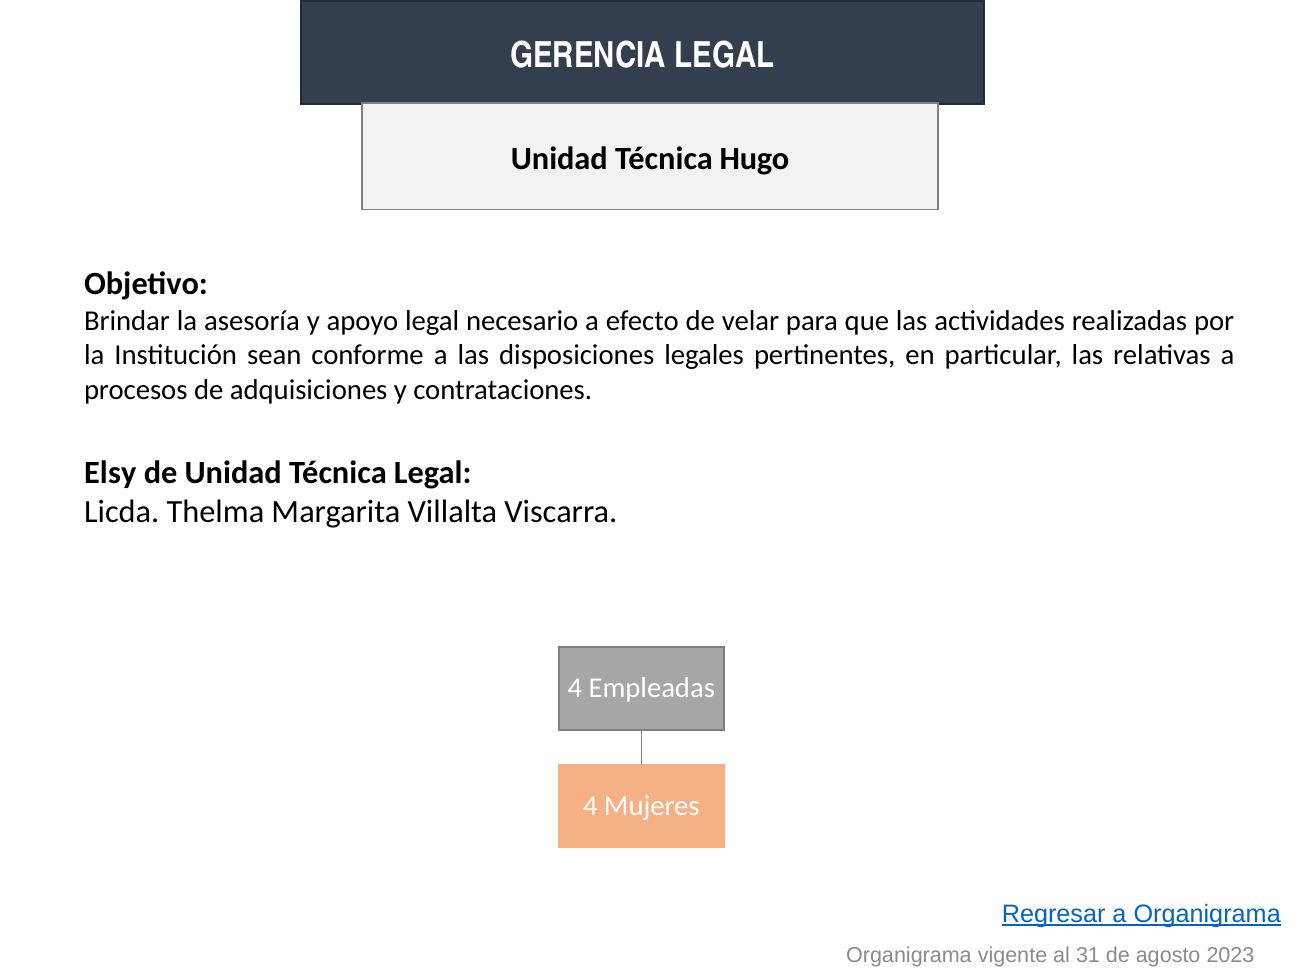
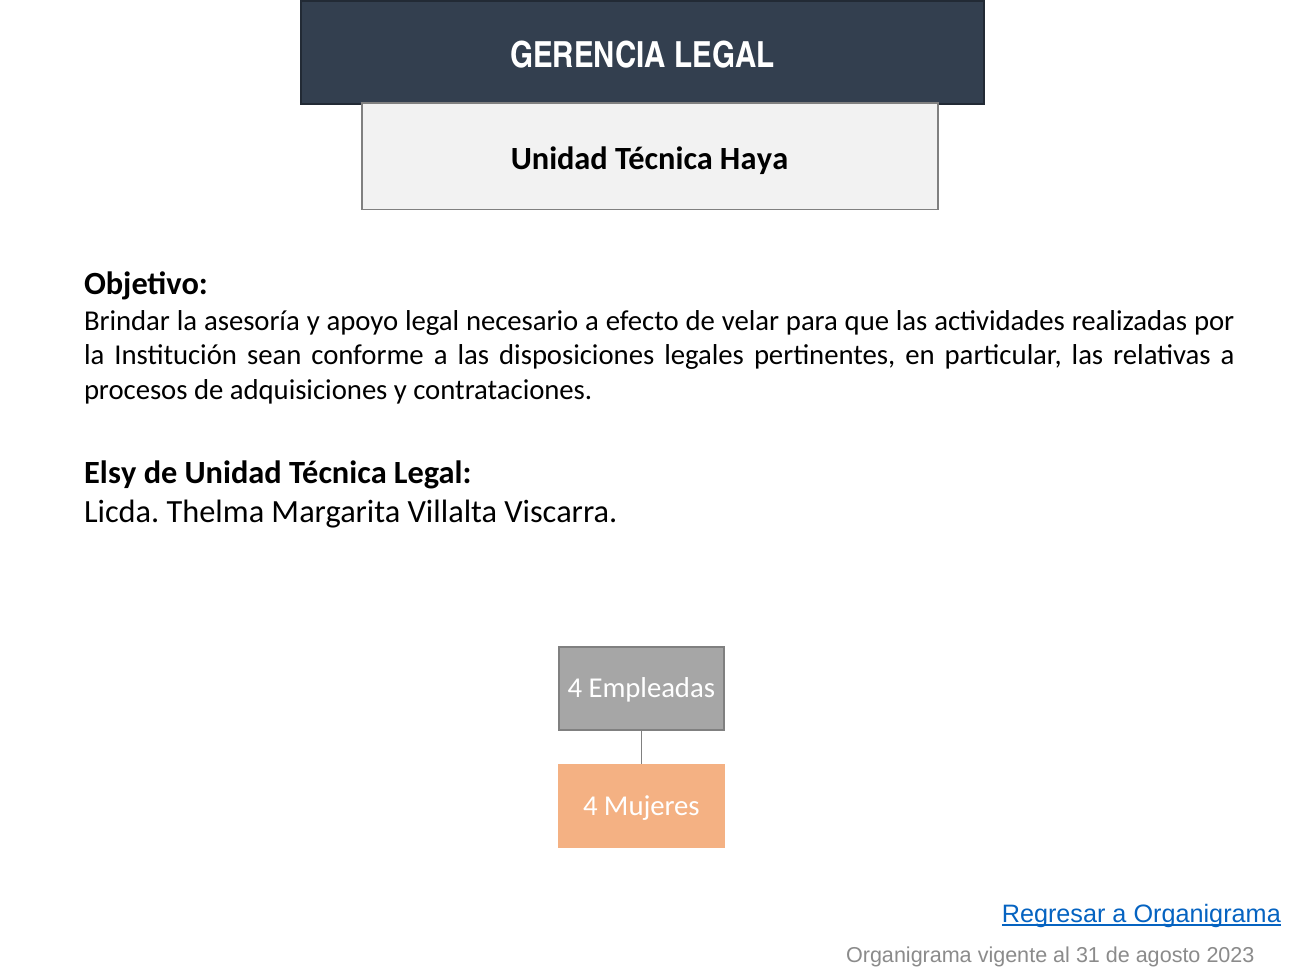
Hugo: Hugo -> Haya
